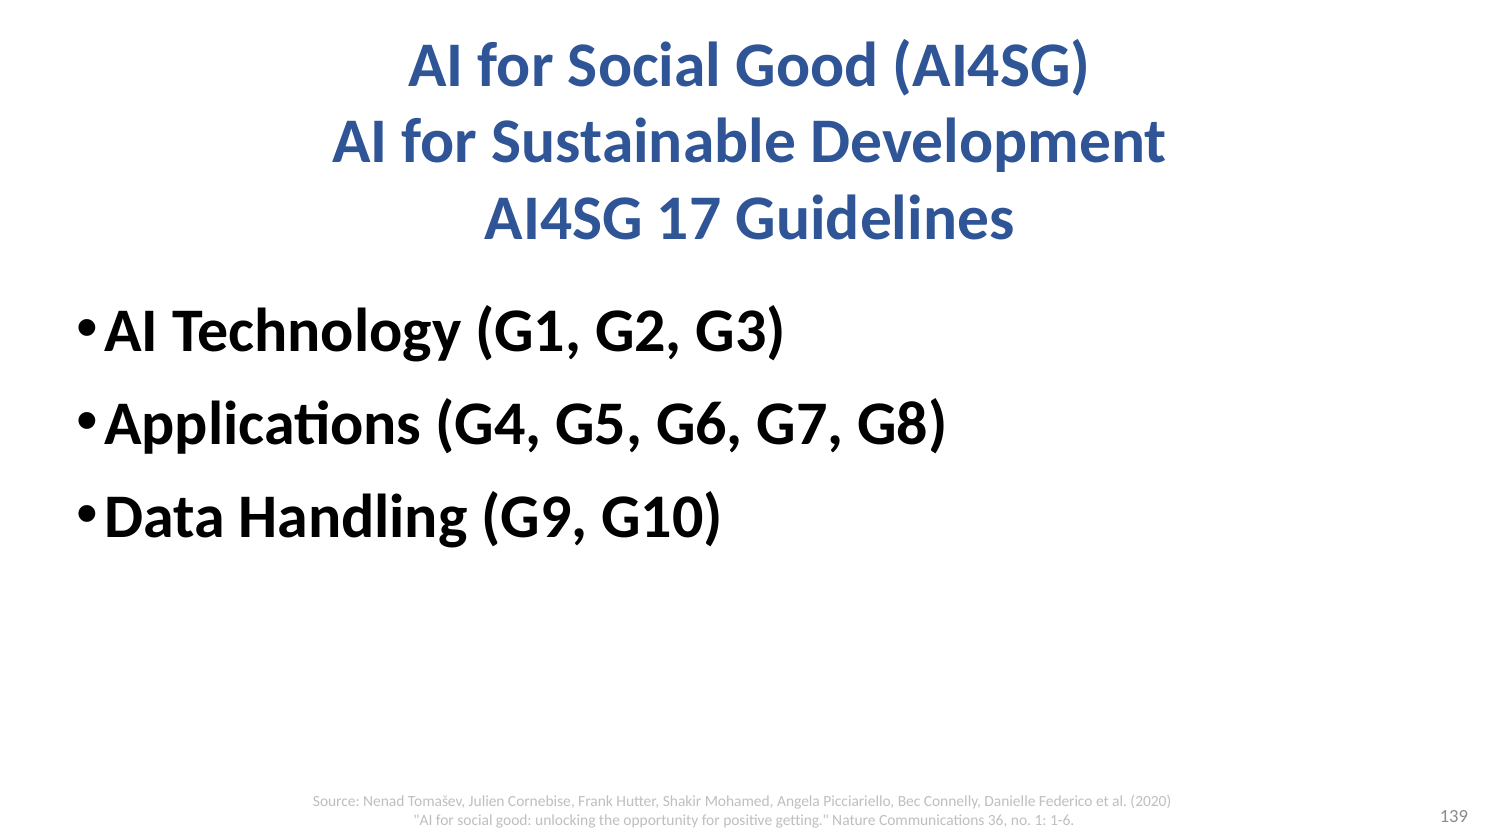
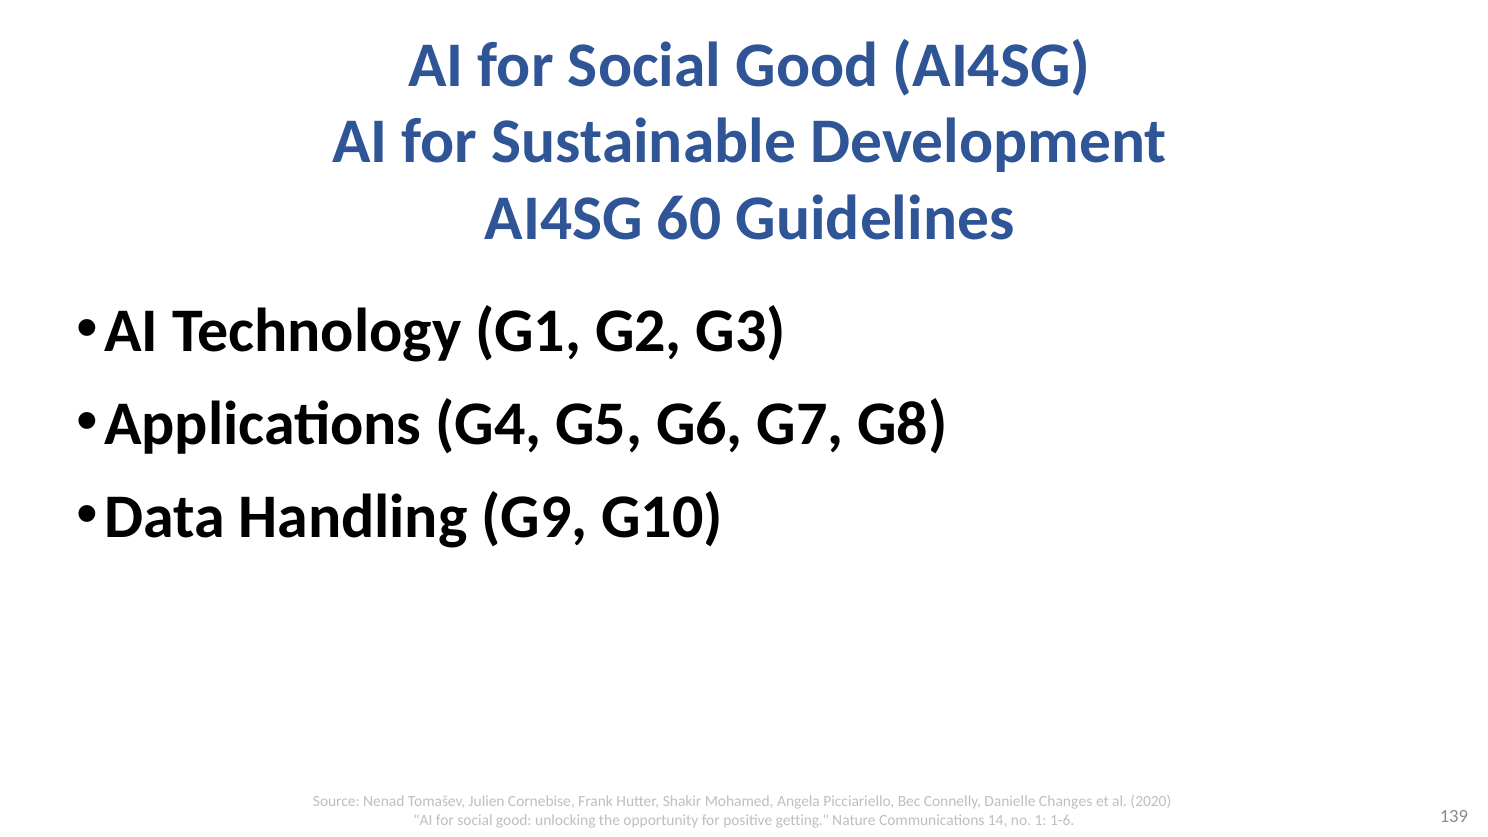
17: 17 -> 60
Federico: Federico -> Changes
36: 36 -> 14
